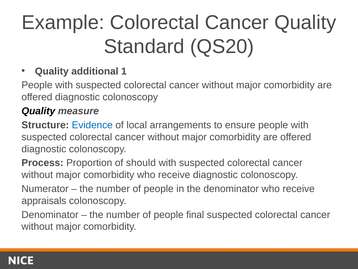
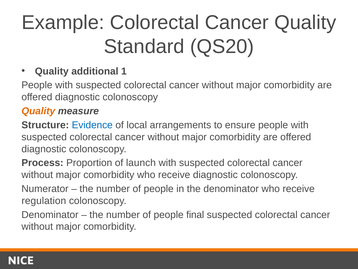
Quality at (38, 111) colour: black -> orange
should: should -> launch
appraisals: appraisals -> regulation
